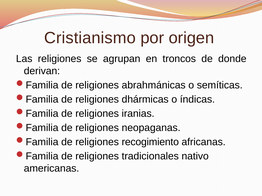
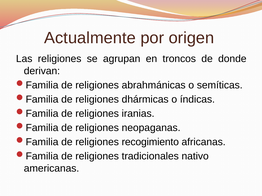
Cristianismo: Cristianismo -> Actualmente
